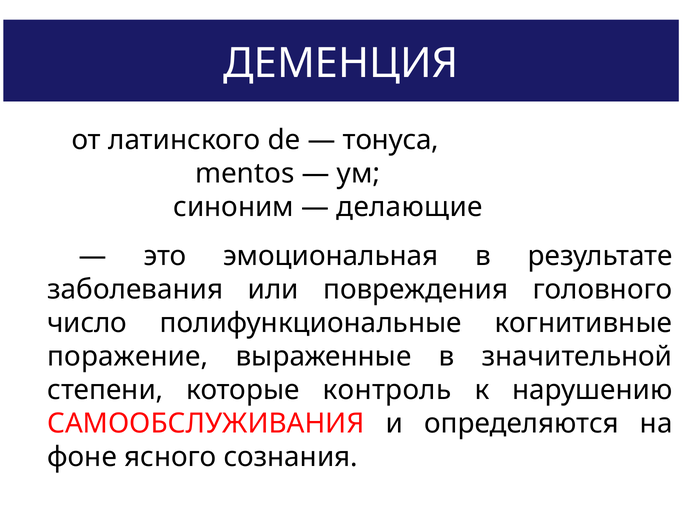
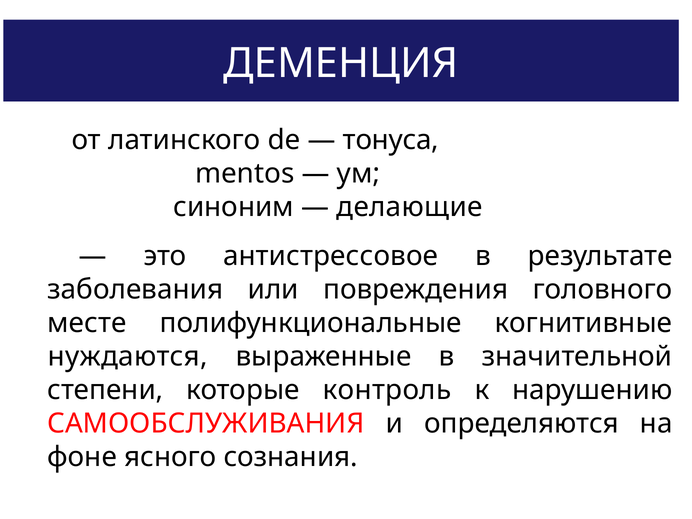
эмоциональная: эмоциональная -> антистрессовое
число: число -> месте
поражение: поражение -> нуждаются
